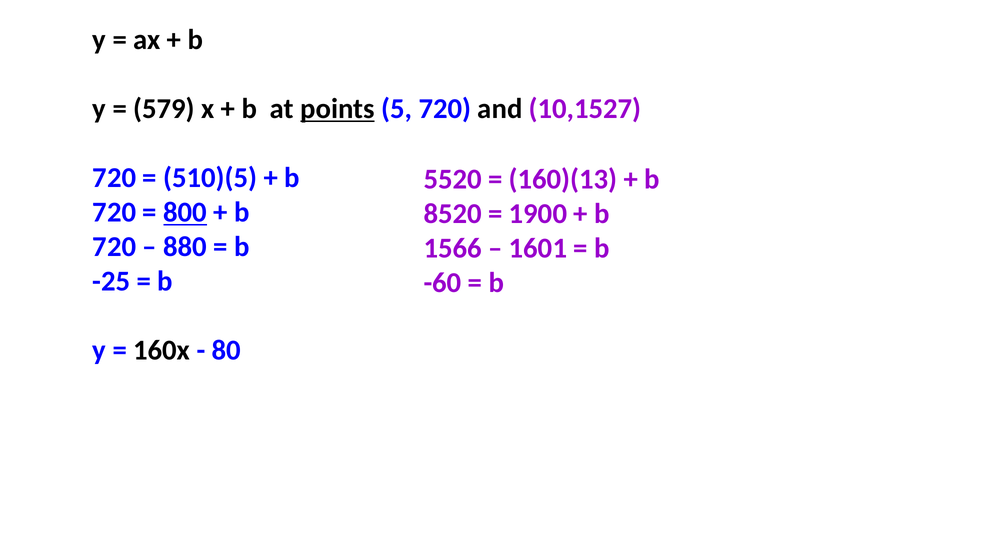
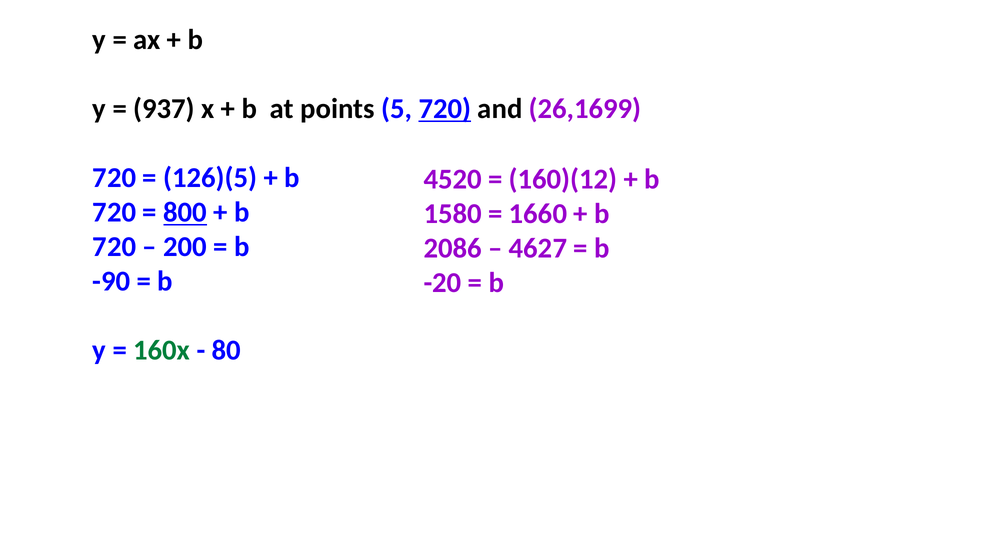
579: 579 -> 937
points underline: present -> none
720 at (445, 109) underline: none -> present
10,1527: 10,1527 -> 26,1699
510)(5: 510)(5 -> 126)(5
5520: 5520 -> 4520
160)(13: 160)(13 -> 160)(12
8520: 8520 -> 1580
1900: 1900 -> 1660
880: 880 -> 200
1566: 1566 -> 2086
1601: 1601 -> 4627
-25: -25 -> -90
-60: -60 -> -20
160x colour: black -> green
